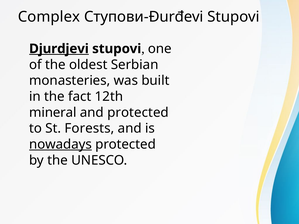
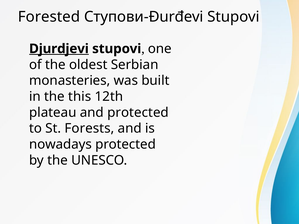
Complex: Complex -> Forested
fact: fact -> this
mineral: mineral -> plateau
nowadays underline: present -> none
